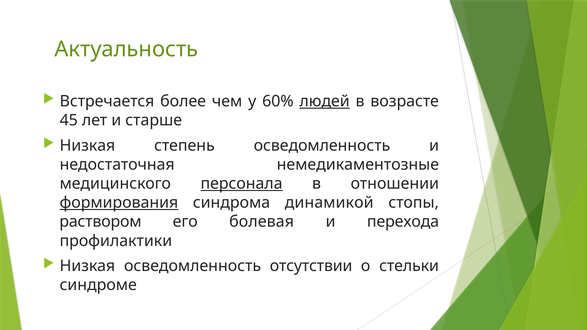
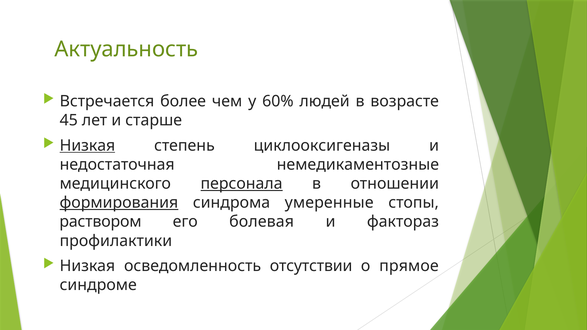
людей underline: present -> none
Низкая at (87, 146) underline: none -> present
степень осведомленность: осведомленность -> циклооксигеназы
динамикой: динамикой -> умеренные
перехода: перехода -> фактораз
стельки: стельки -> прямое
